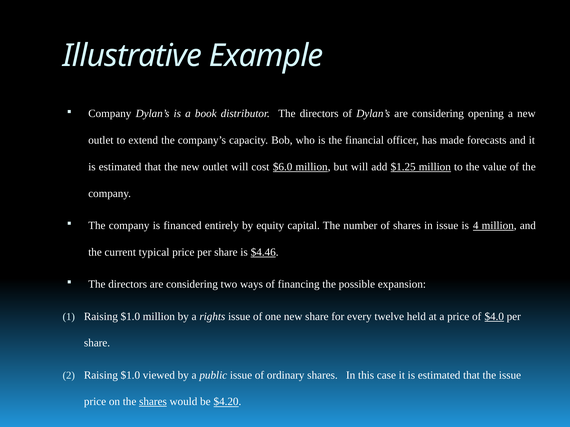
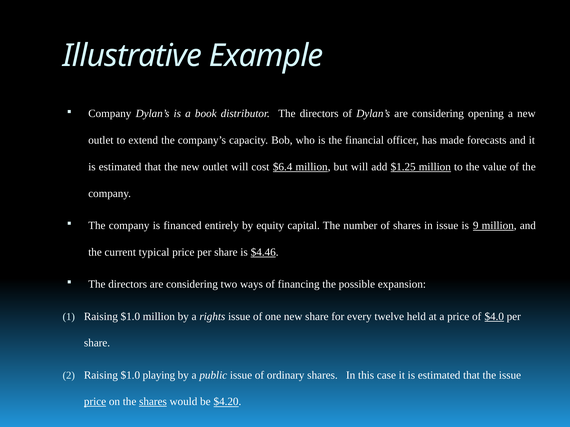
$6.0: $6.0 -> $6.4
4: 4 -> 9
viewed: viewed -> playing
price at (95, 402) underline: none -> present
